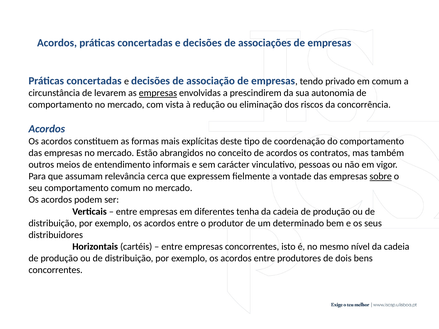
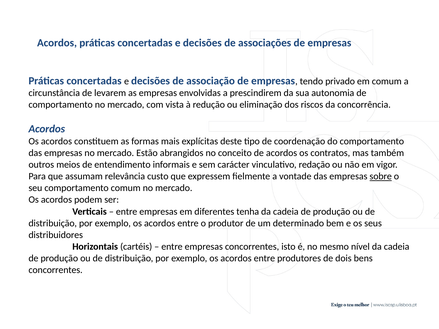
empresas at (158, 93) underline: present -> none
pessoas: pessoas -> redação
cerca: cerca -> custo
